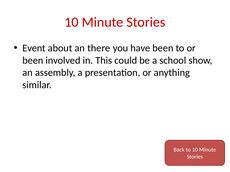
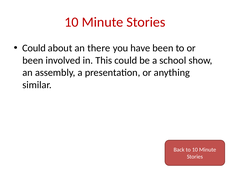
Event at (34, 48): Event -> Could
